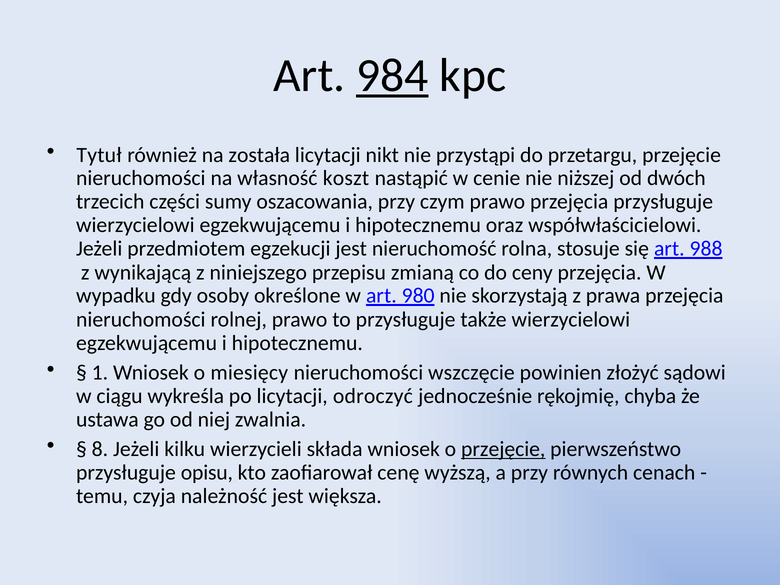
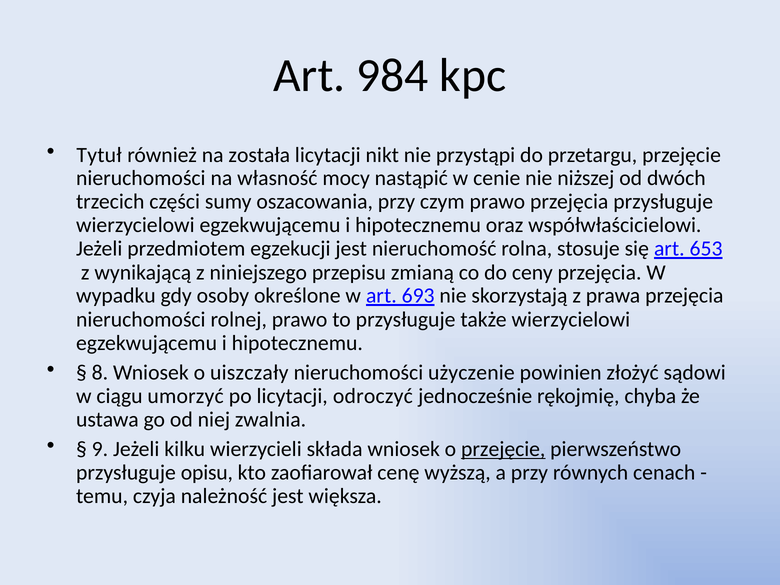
984 underline: present -> none
koszt: koszt -> mocy
988: 988 -> 653
980: 980 -> 693
1: 1 -> 8
miesięcy: miesięcy -> uiszczały
wszczęcie: wszczęcie -> użyczenie
wykreśla: wykreśla -> umorzyć
8: 8 -> 9
